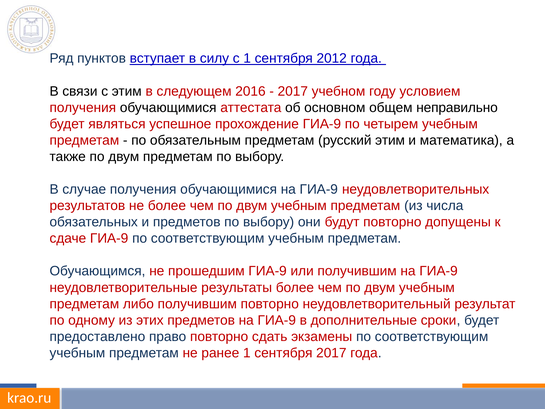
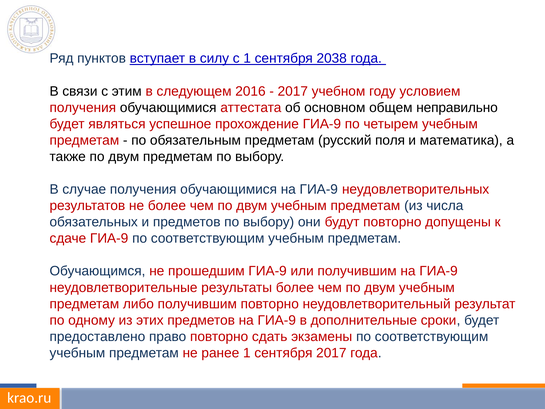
2012: 2012 -> 2038
русский этим: этим -> поля
